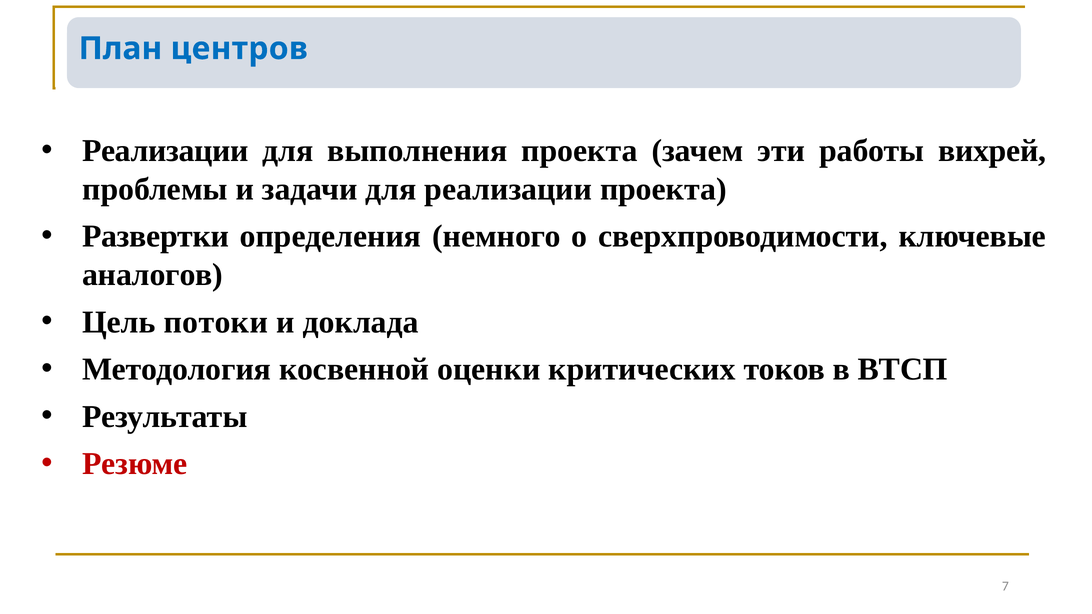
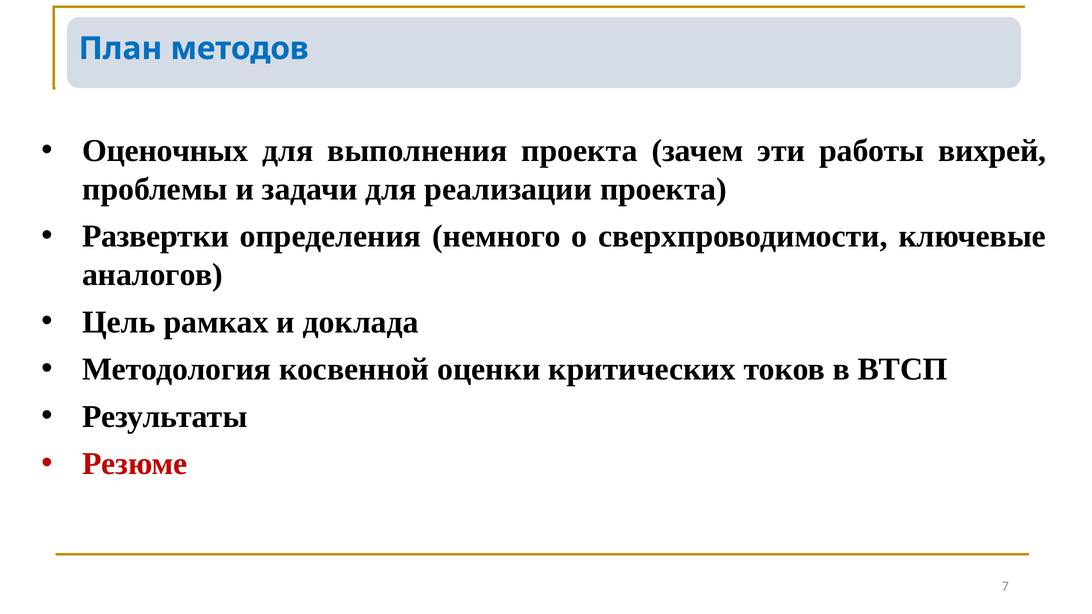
центров: центров -> методов
Реализации at (165, 151): Реализации -> Оценочных
потоки: потоки -> рамках
